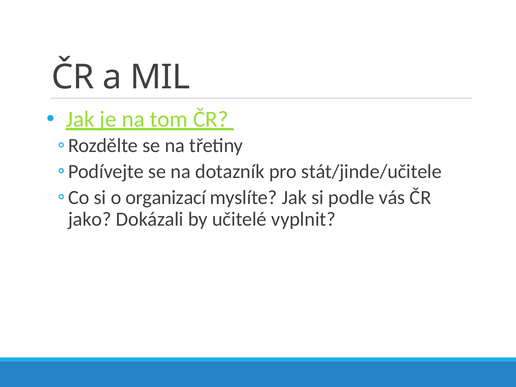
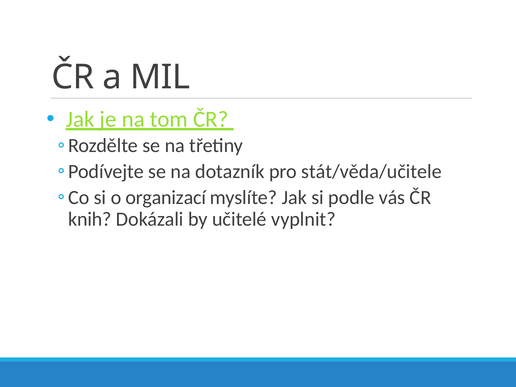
stát/jinde/učitele: stát/jinde/učitele -> stát/věda/učitele
jako: jako -> knih
